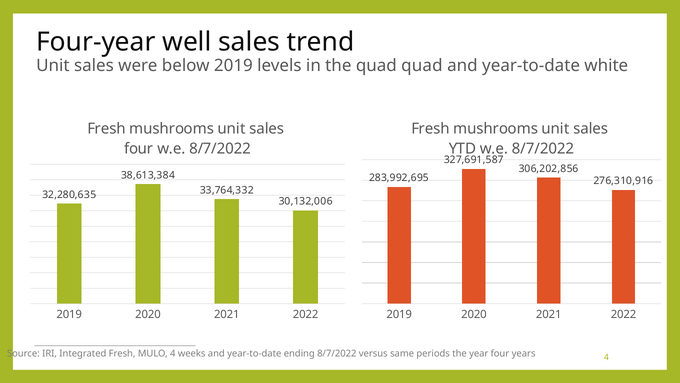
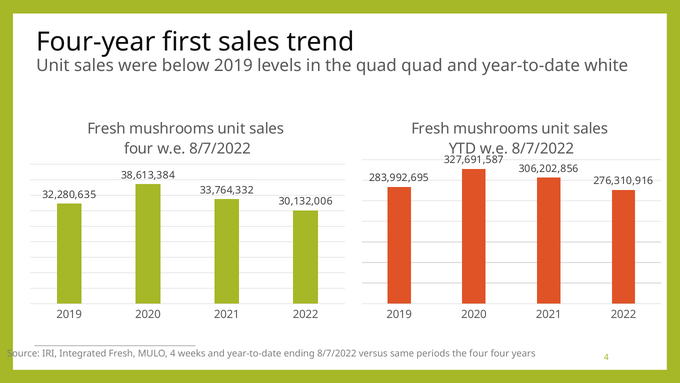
well: well -> first
the year: year -> four
